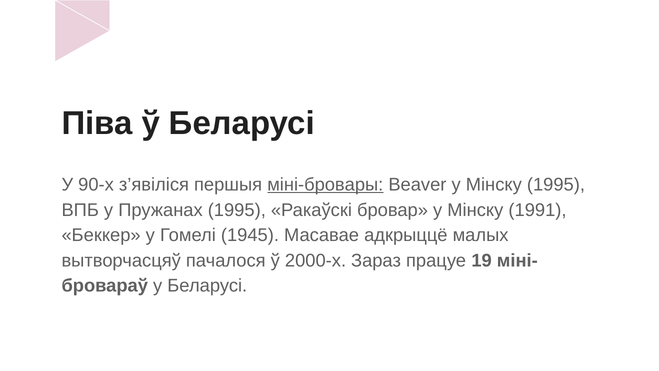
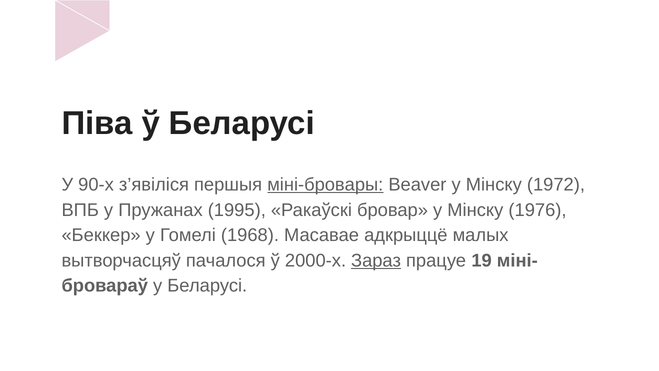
Мінску 1995: 1995 -> 1972
1991: 1991 -> 1976
1945: 1945 -> 1968
Зараз underline: none -> present
